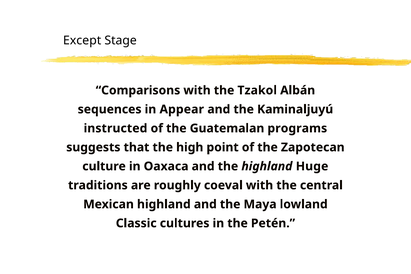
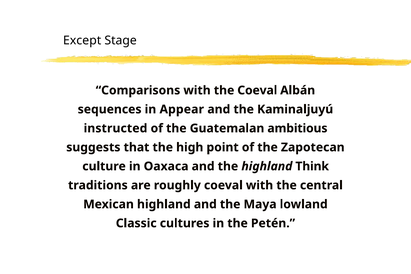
the Tzakol: Tzakol -> Coeval
programs: programs -> ambitious
Huge: Huge -> Think
